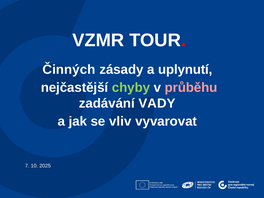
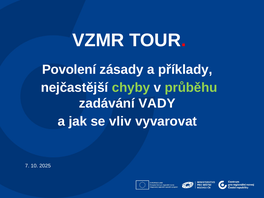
Činných: Činných -> Povolení
uplynutí: uplynutí -> příklady
průběhu colour: pink -> light green
